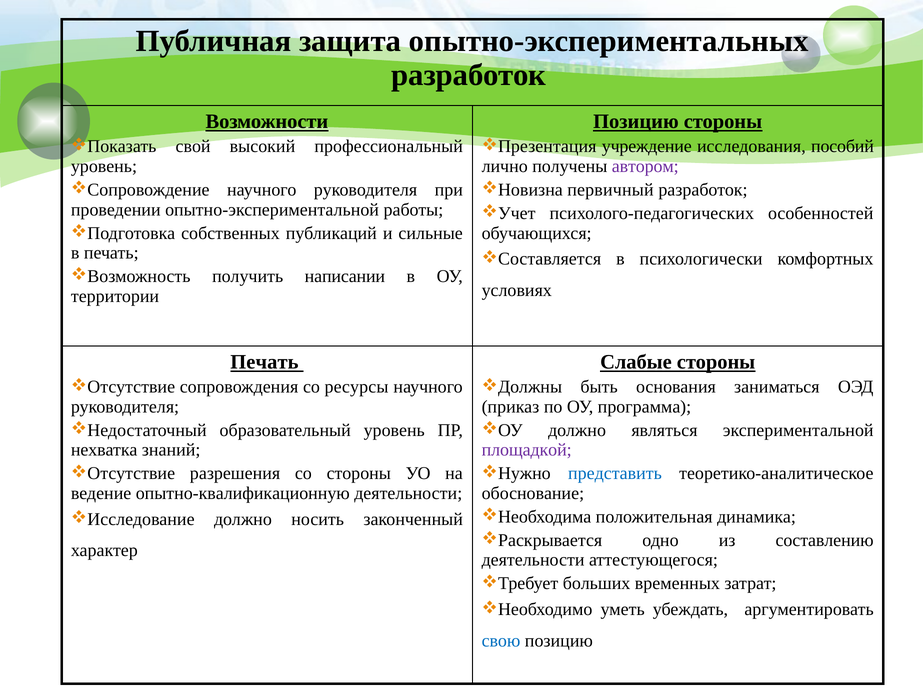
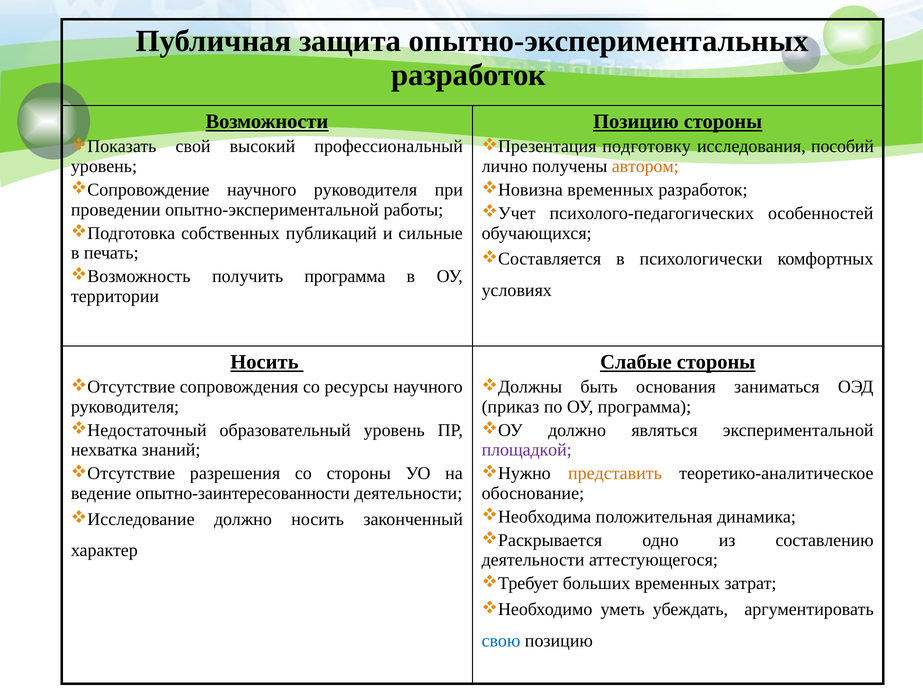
учреждение: учреждение -> подготовку
автором colour: purple -> orange
первичный at (610, 190): первичный -> временных
получить написании: написании -> программа
Печать at (264, 362): Печать -> Носить
представить colour: blue -> orange
опытно-квалификационную: опытно-квалификационную -> опытно-заинтересованности
